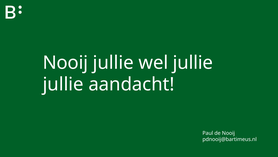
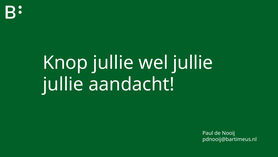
Nooij at (65, 63): Nooij -> Knop
